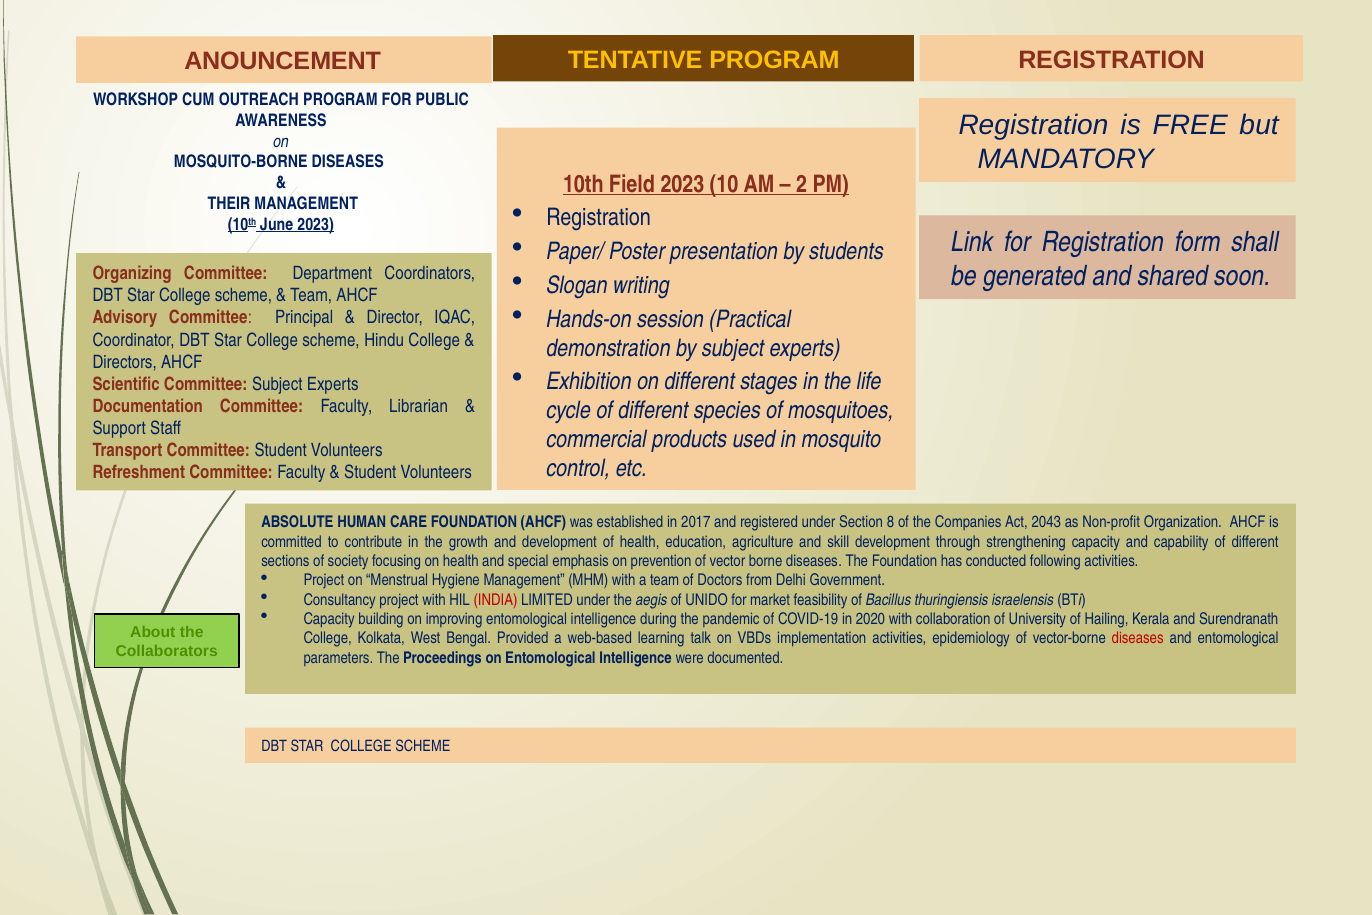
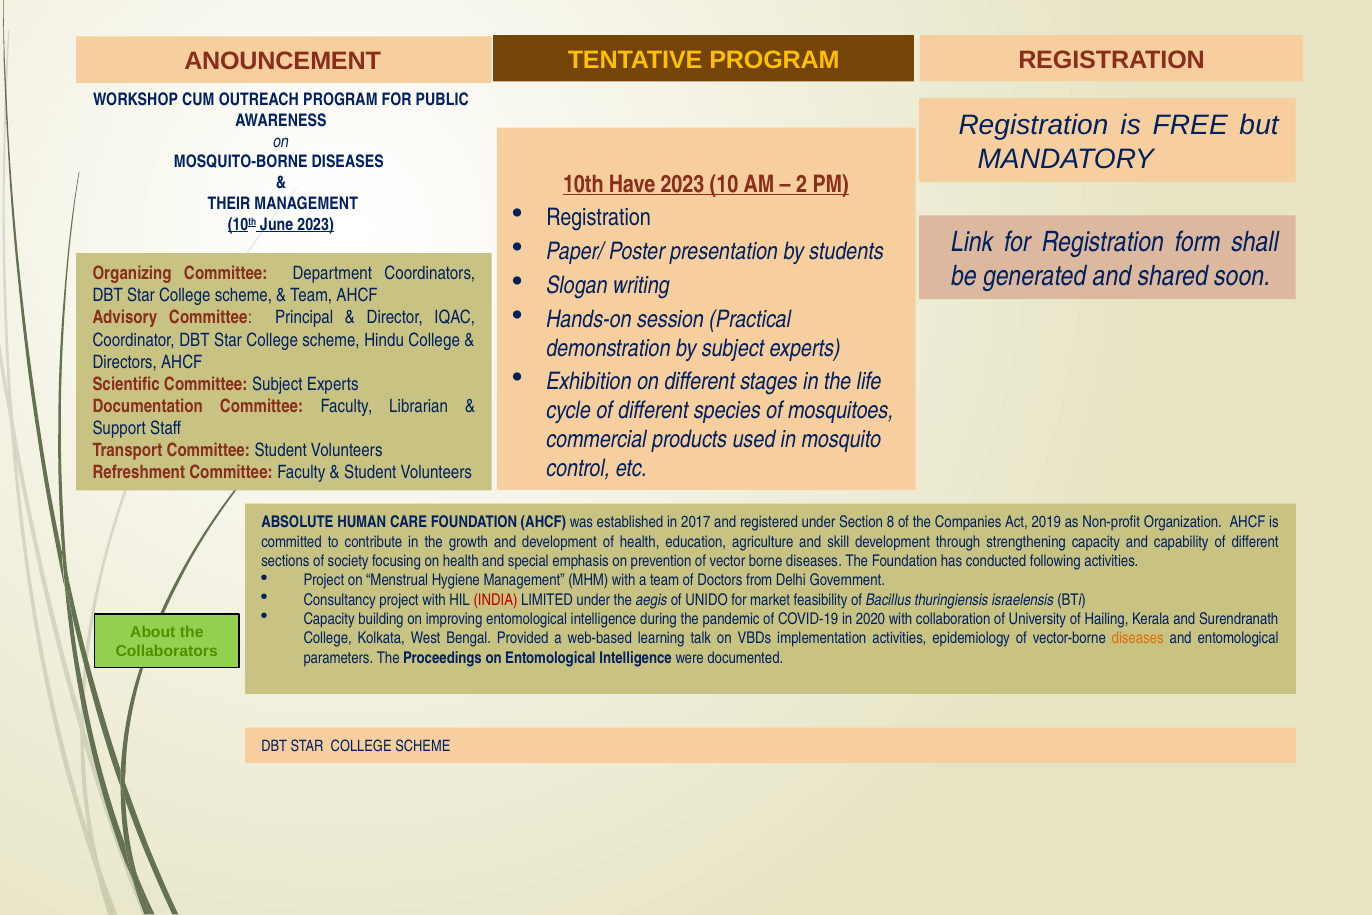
Field: Field -> Have
2043: 2043 -> 2019
diseases at (1138, 638) colour: red -> orange
